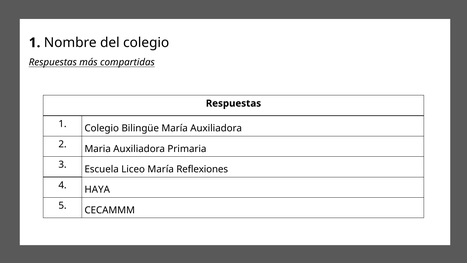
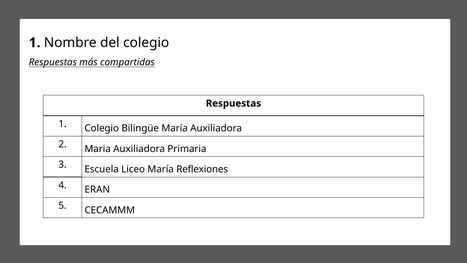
HAYA: HAYA -> ERAN
